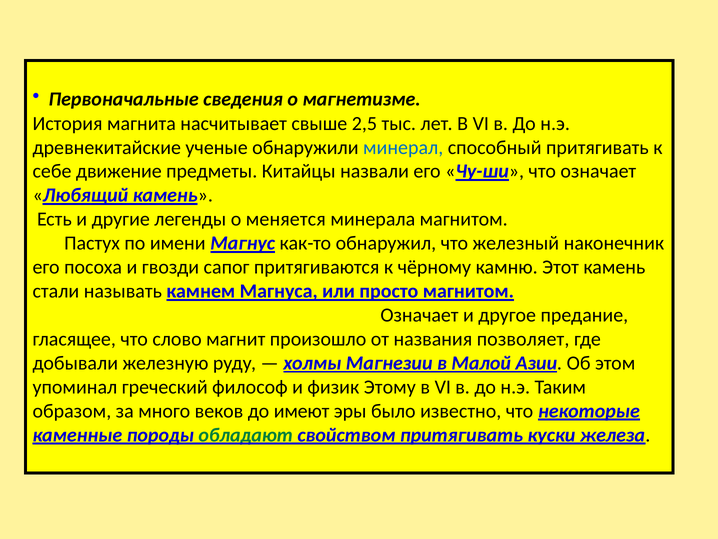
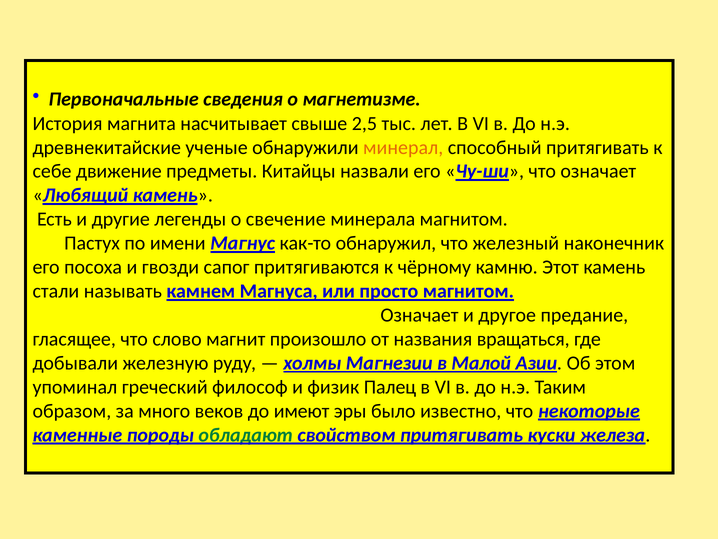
минерал colour: blue -> orange
меняется: меняется -> свечение
позволяет: позволяет -> вращаться
Этому: Этому -> Палец
